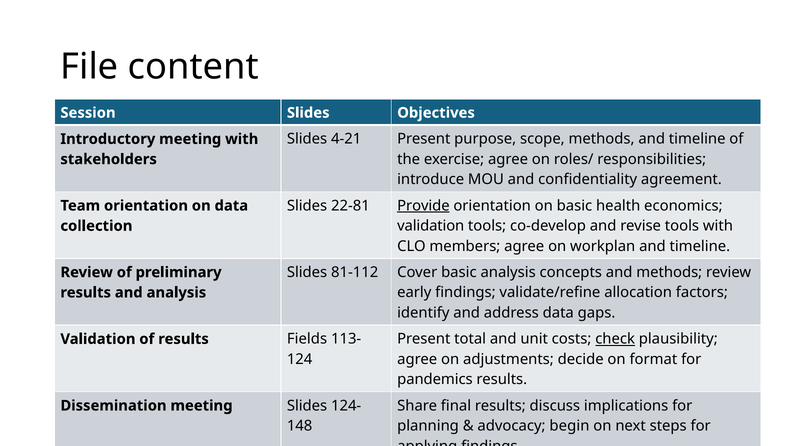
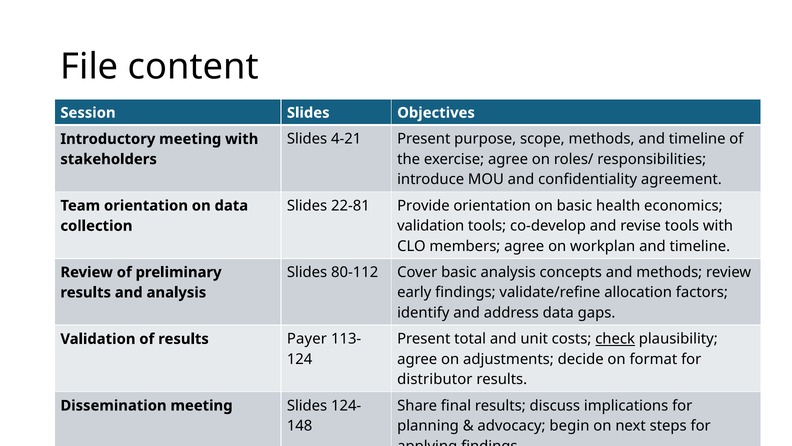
Provide underline: present -> none
81-112: 81-112 -> 80-112
Fields: Fields -> Payer
pandemics: pandemics -> distributor
